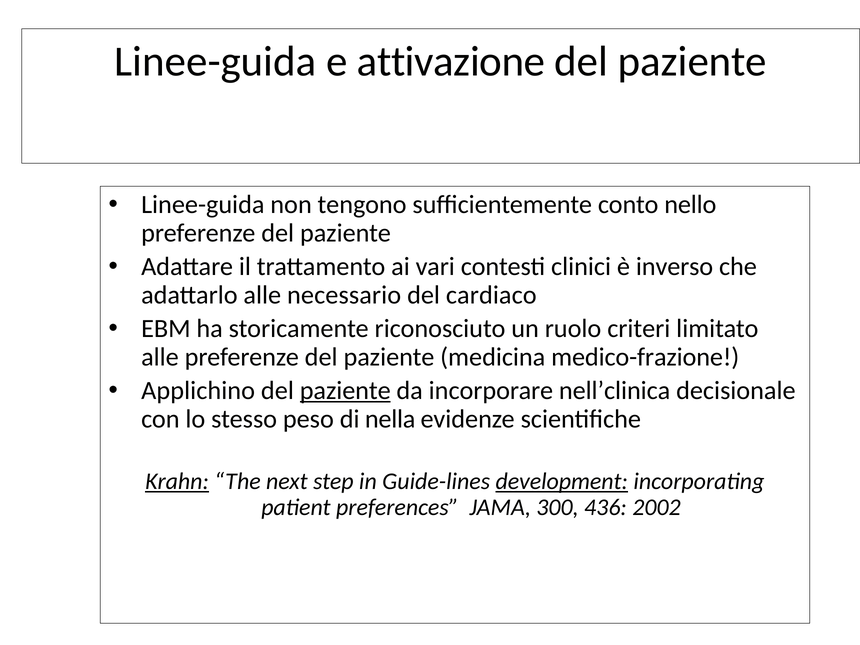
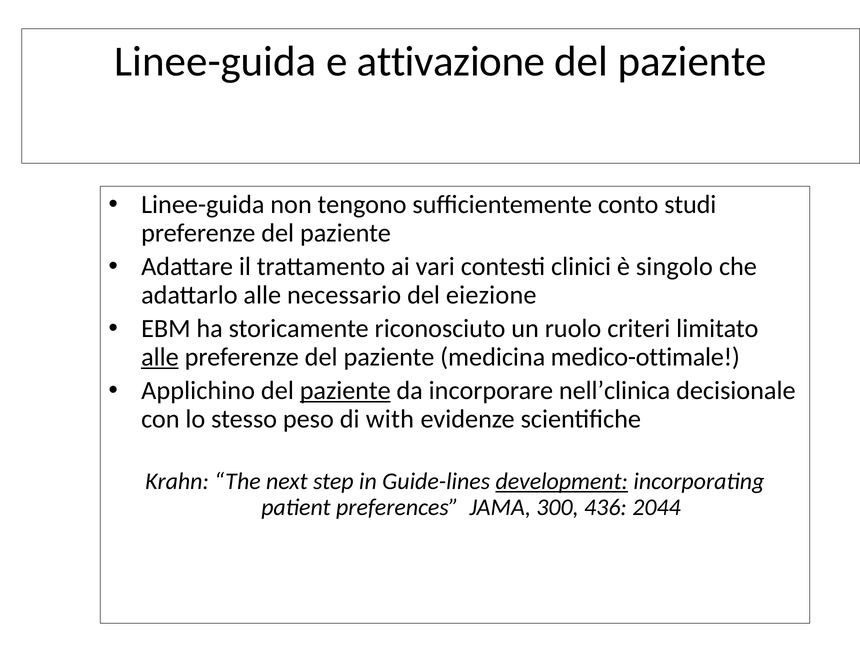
nello: nello -> studi
inverso: inverso -> singolo
cardiaco: cardiaco -> eiezione
alle at (160, 357) underline: none -> present
medico-frazione: medico-frazione -> medico-ottimale
nella: nella -> with
Krahn underline: present -> none
2002: 2002 -> 2044
